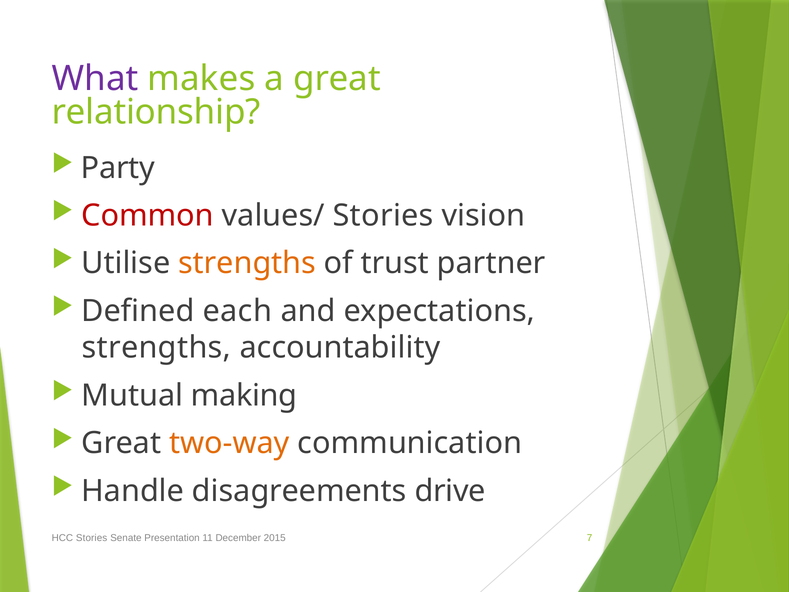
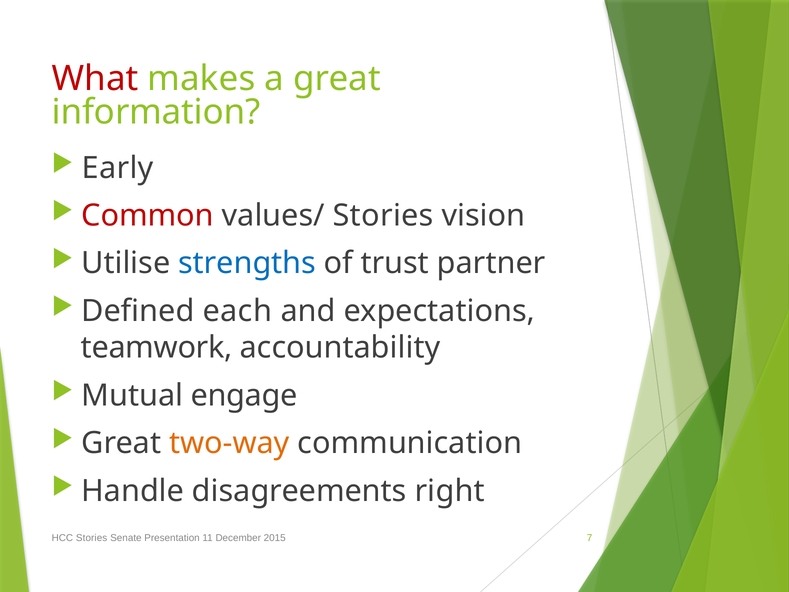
What colour: purple -> red
relationship: relationship -> information
Party: Party -> Early
strengths at (247, 263) colour: orange -> blue
strengths at (156, 348): strengths -> teamwork
making: making -> engage
drive: drive -> right
